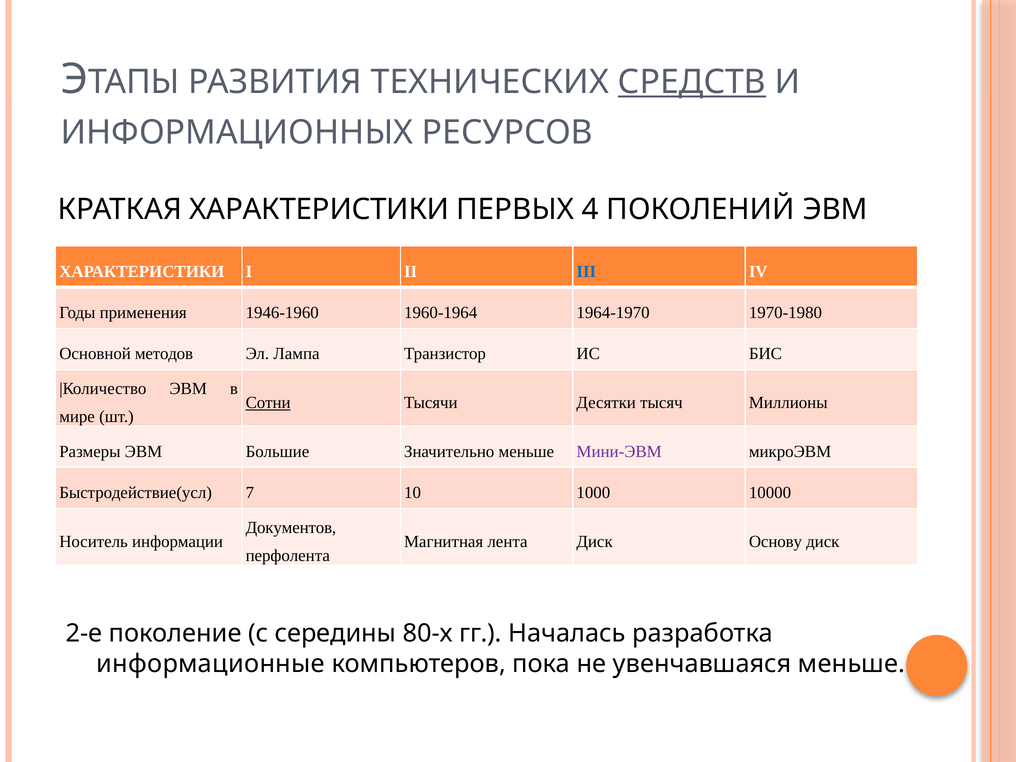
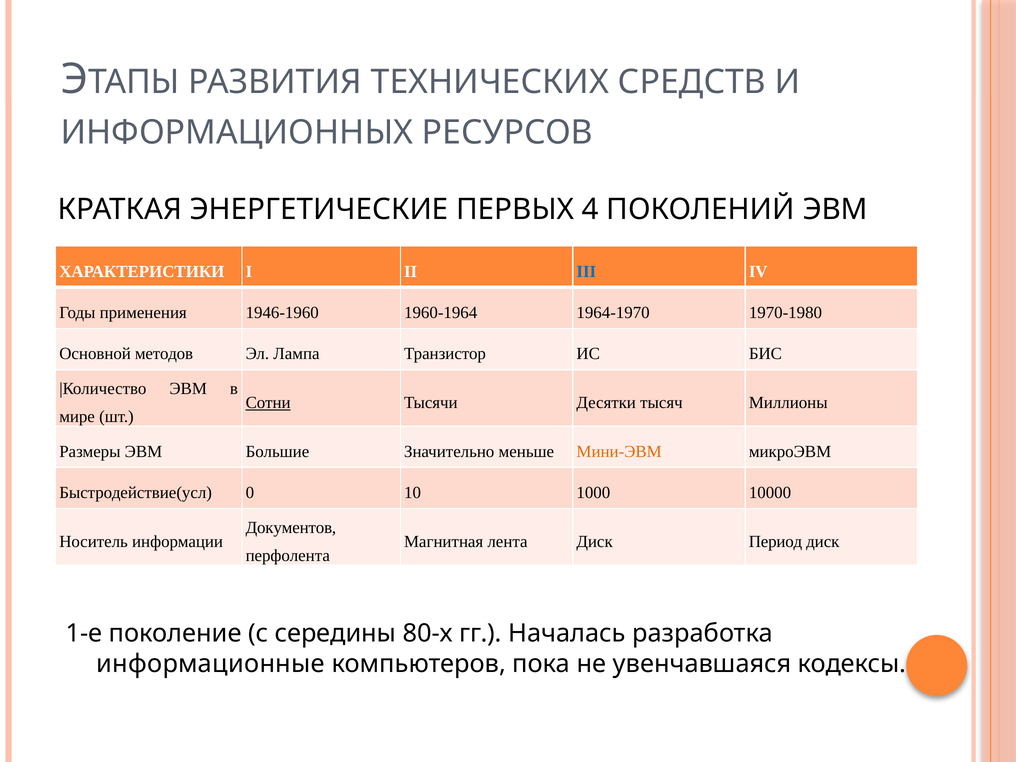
СРЕДСТВ underline: present -> none
КРАТКАЯ ХАРАКТЕРИСТИКИ: ХАРАКТЕРИСТИКИ -> ЭНЕРГЕТИЧЕСКИЕ
Мини-ЭВМ colour: purple -> orange
7: 7 -> 0
Основу: Основу -> Период
2-е: 2-е -> 1-е
увенчавшаяся меньше: меньше -> кодексы
